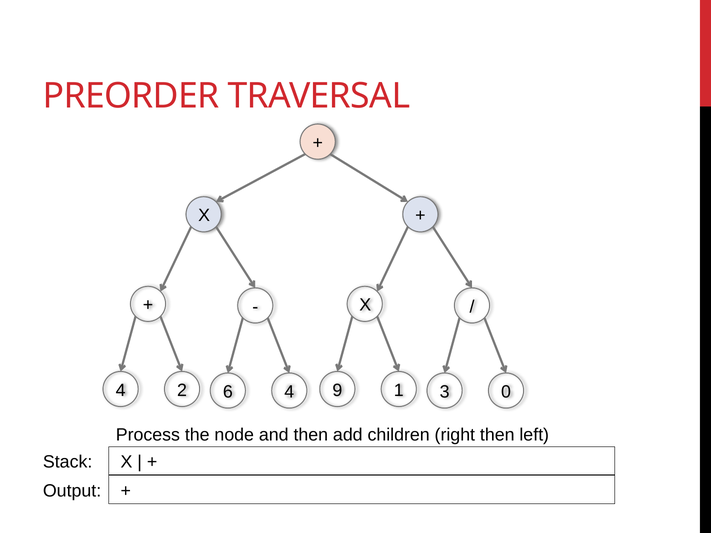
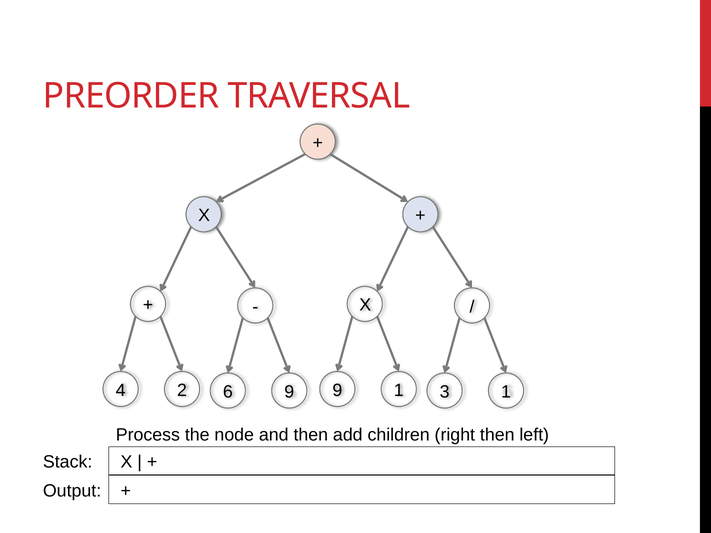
6 4: 4 -> 9
3 0: 0 -> 1
